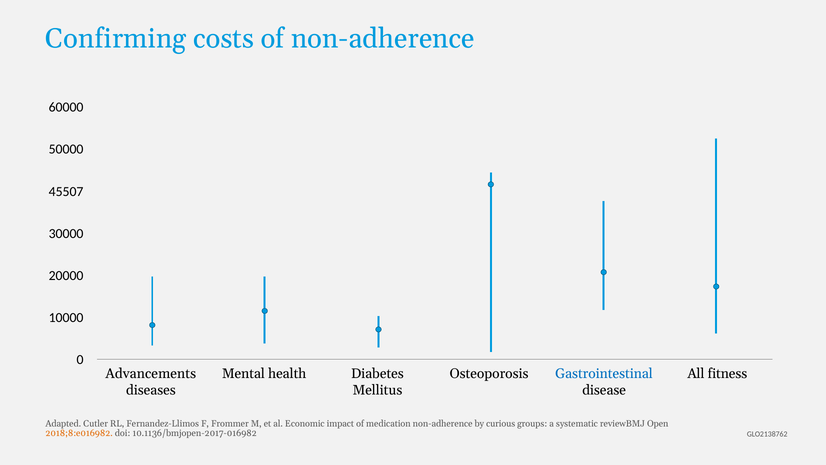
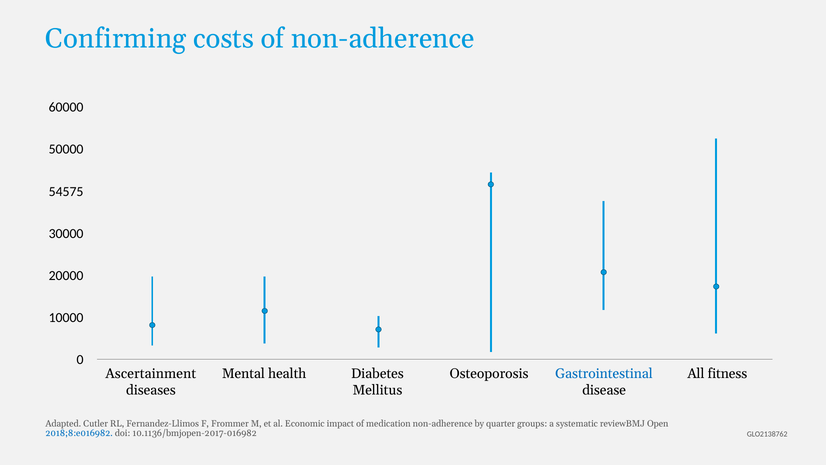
45507: 45507 -> 54575
Advancements: Advancements -> Ascertainment
curious: curious -> quarter
2018;8:e016982 colour: orange -> blue
